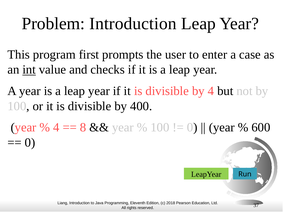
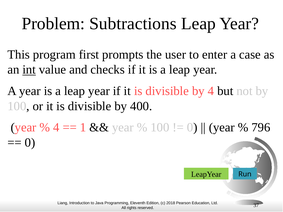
Problem Introduction: Introduction -> Subtractions
8: 8 -> 1
600: 600 -> 796
